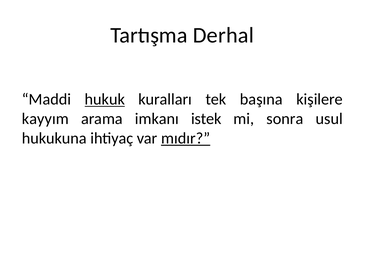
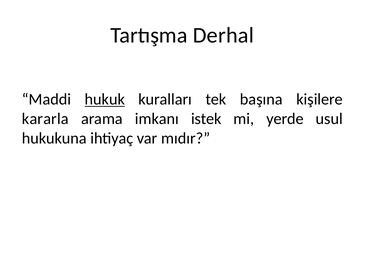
kayyım: kayyım -> kararla
sonra: sonra -> yerde
mıdır underline: present -> none
